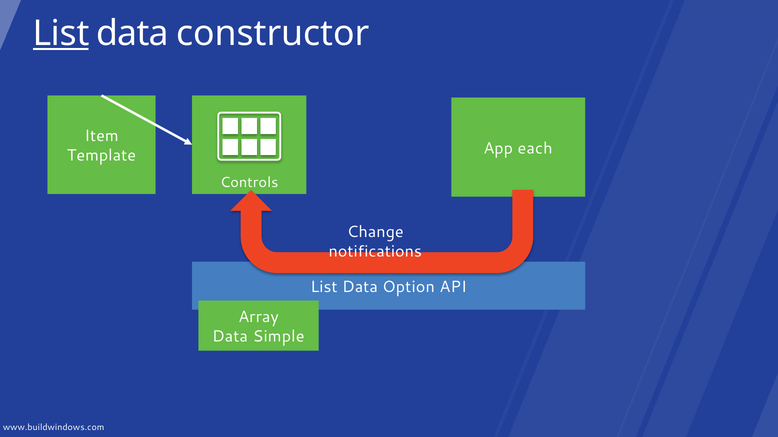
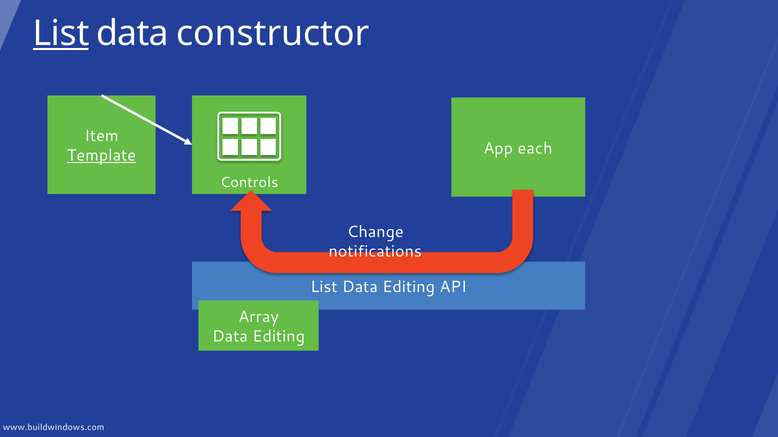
Template underline: none -> present
List Data Option: Option -> Editing
Simple at (279, 337): Simple -> Editing
